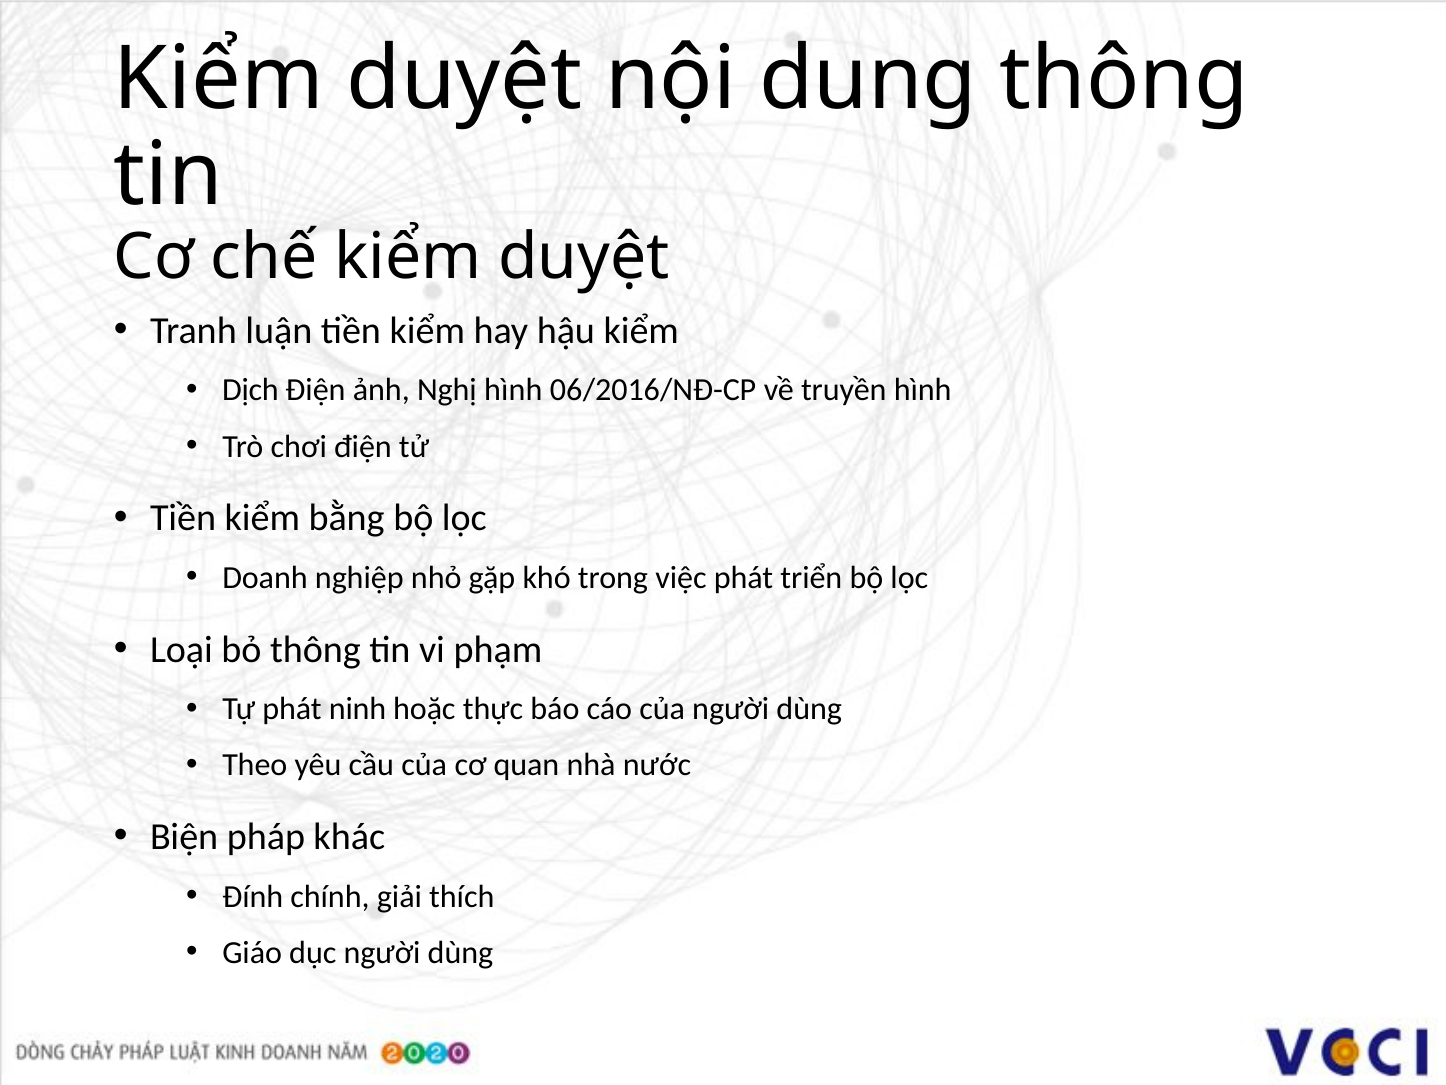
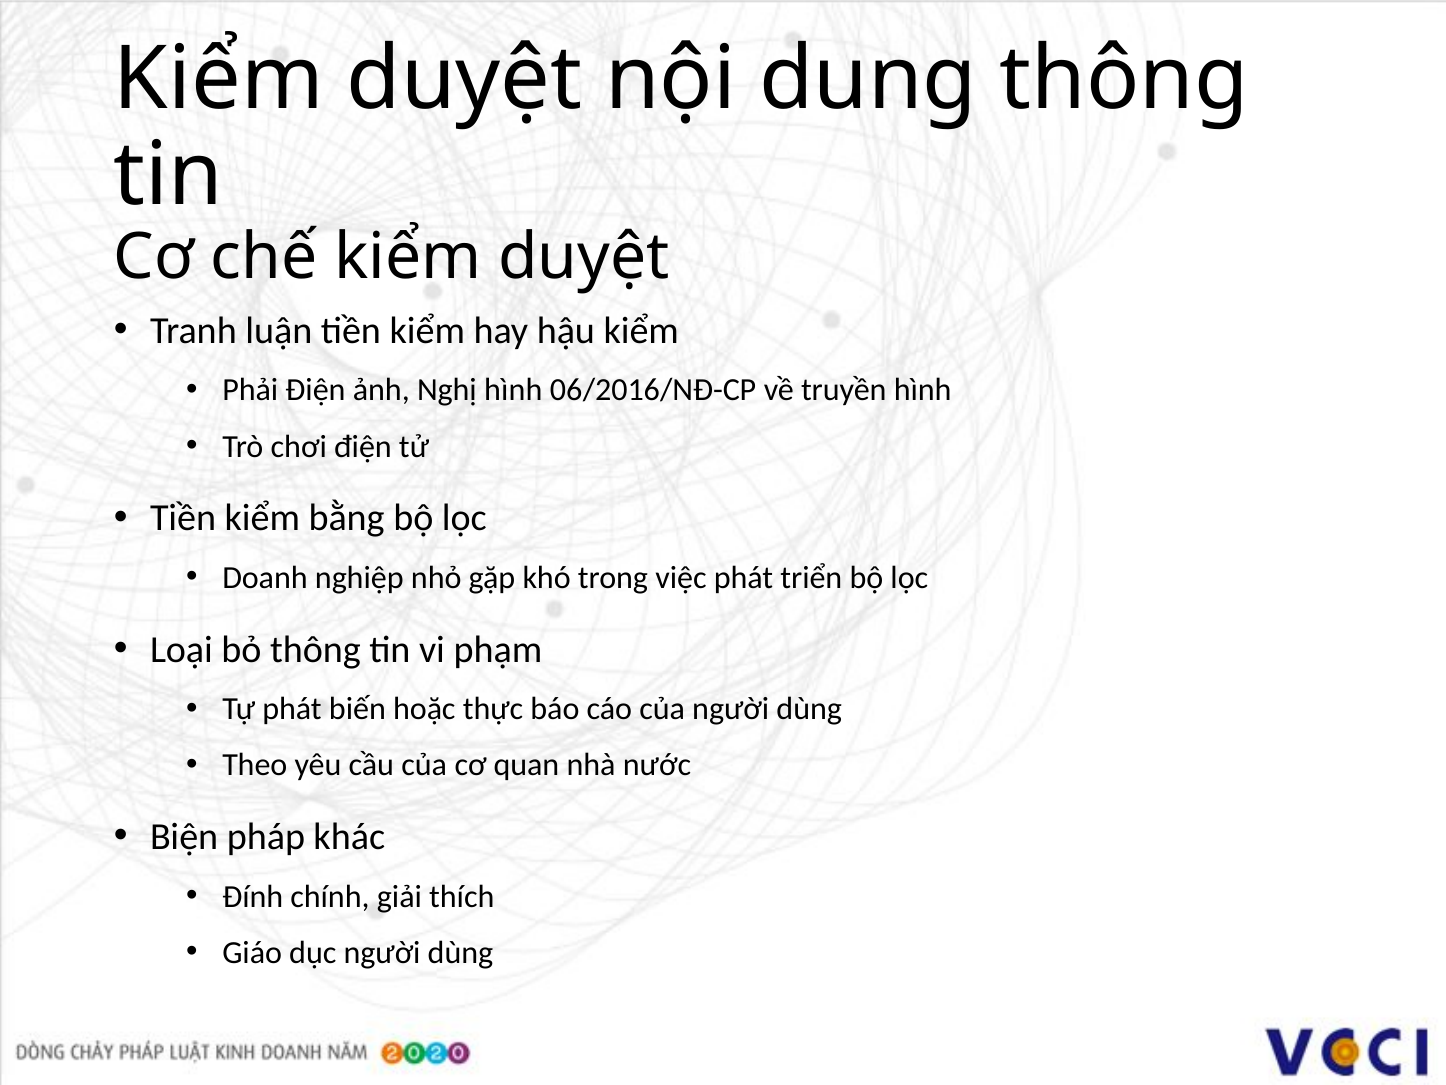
Dịch: Dịch -> Phải
ninh: ninh -> biến
